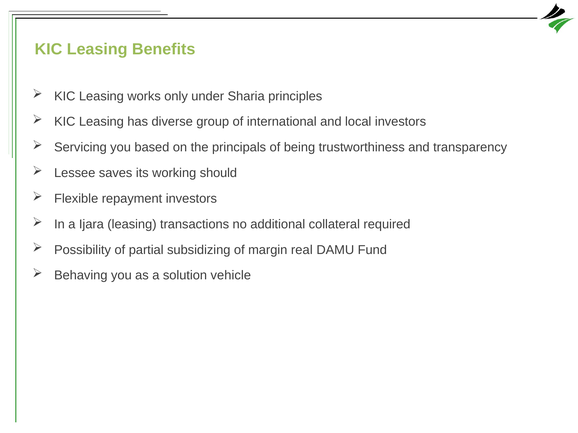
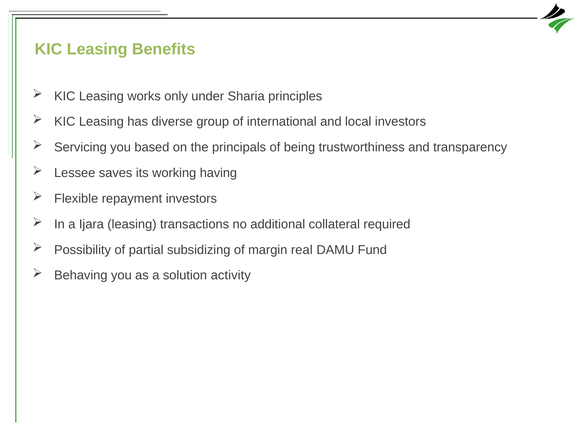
should: should -> having
vehicle: vehicle -> activity
